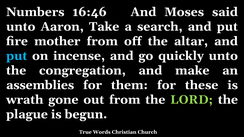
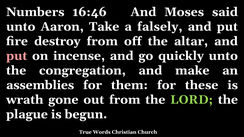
search: search -> falsely
mother: mother -> destroy
put at (17, 56) colour: light blue -> pink
